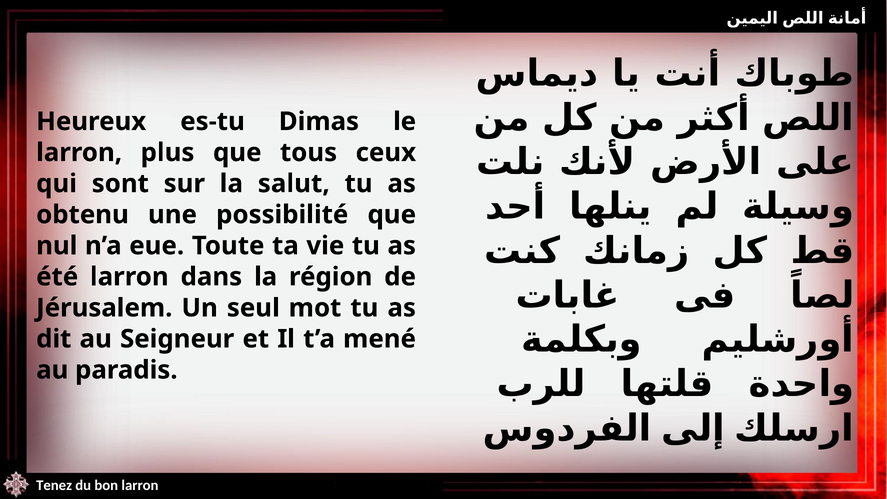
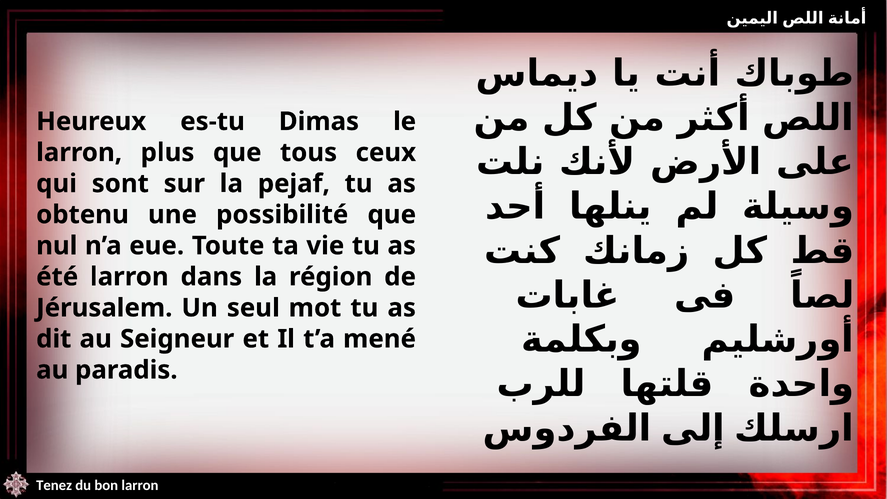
salut: salut -> pejaf
